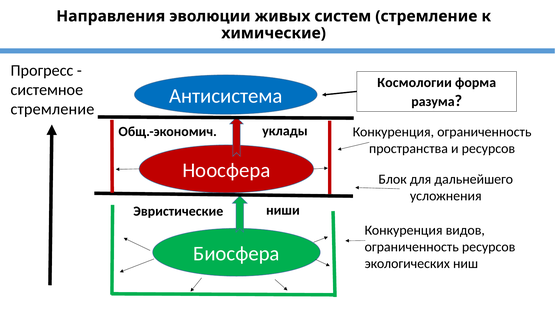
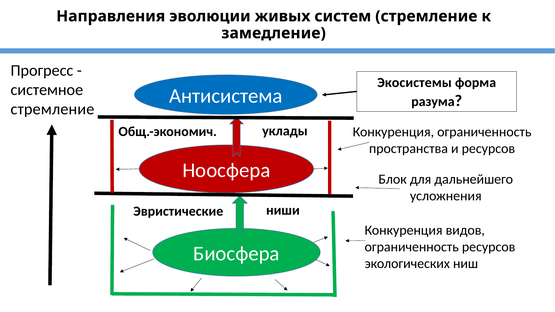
химические: химические -> замедление
Космологии: Космологии -> Экосистемы
